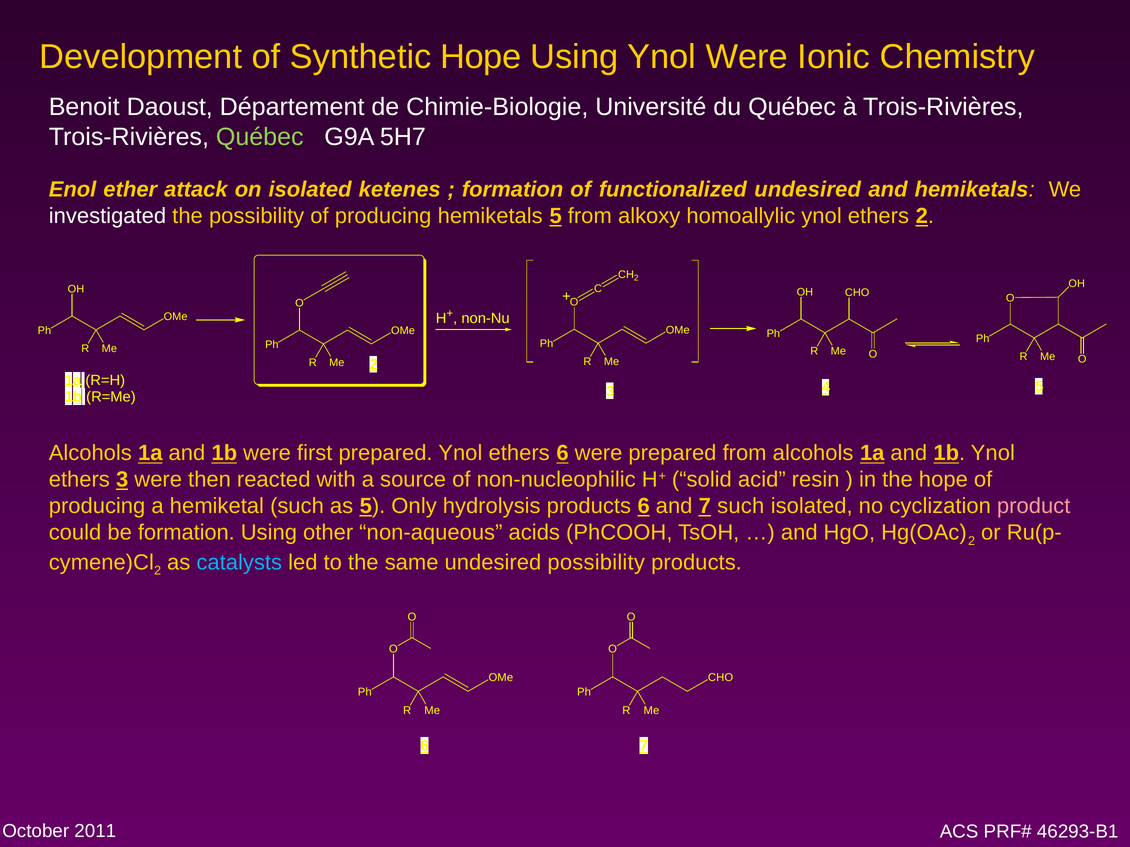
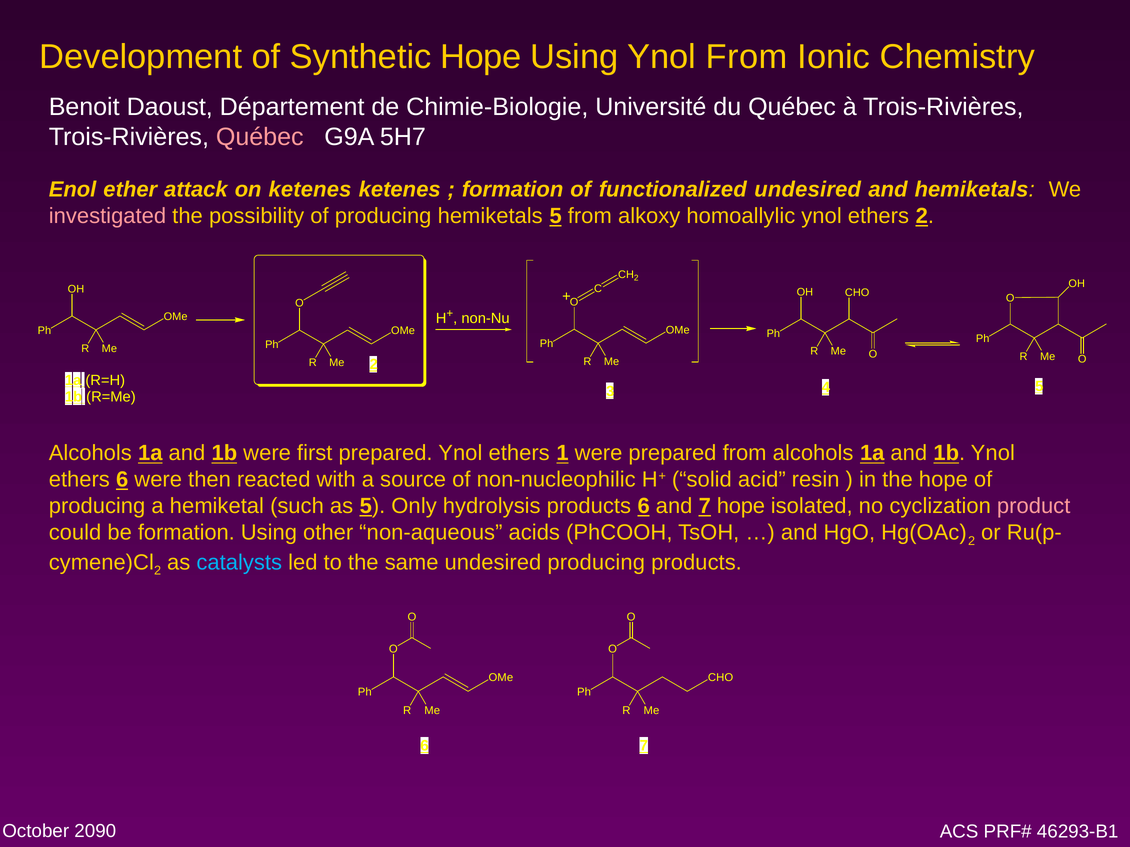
Ynol Were: Were -> From
Québec at (260, 137) colour: light green -> pink
on isolated: isolated -> ketenes
investigated colour: white -> pink
ethers 6: 6 -> 1
ethers 3: 3 -> 6
7 such: such -> hope
undesired possibility: possibility -> producing
2011: 2011 -> 2090
